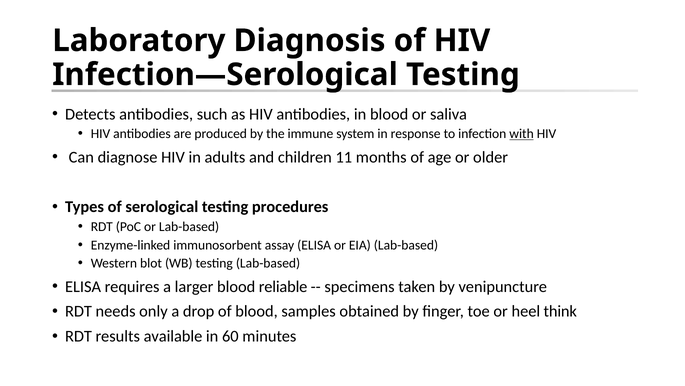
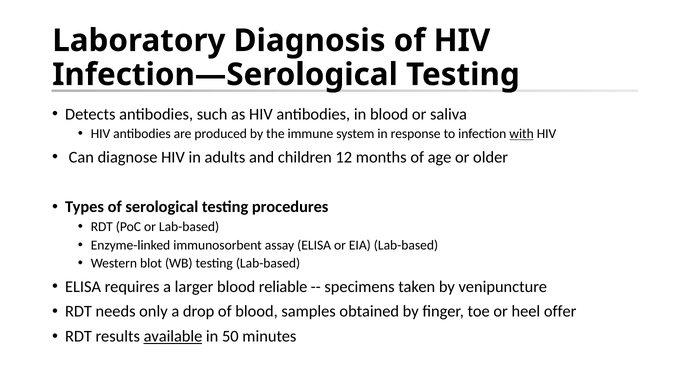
11: 11 -> 12
think: think -> offer
available underline: none -> present
60: 60 -> 50
